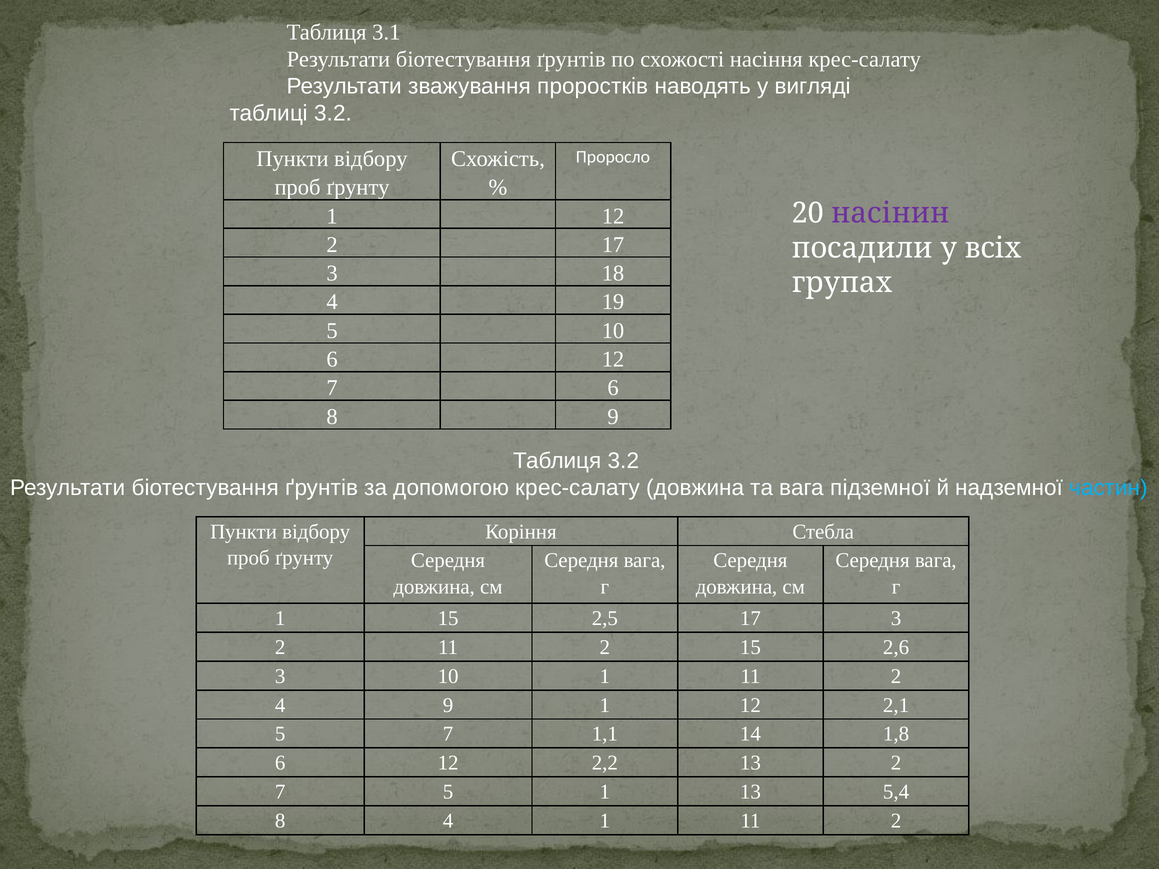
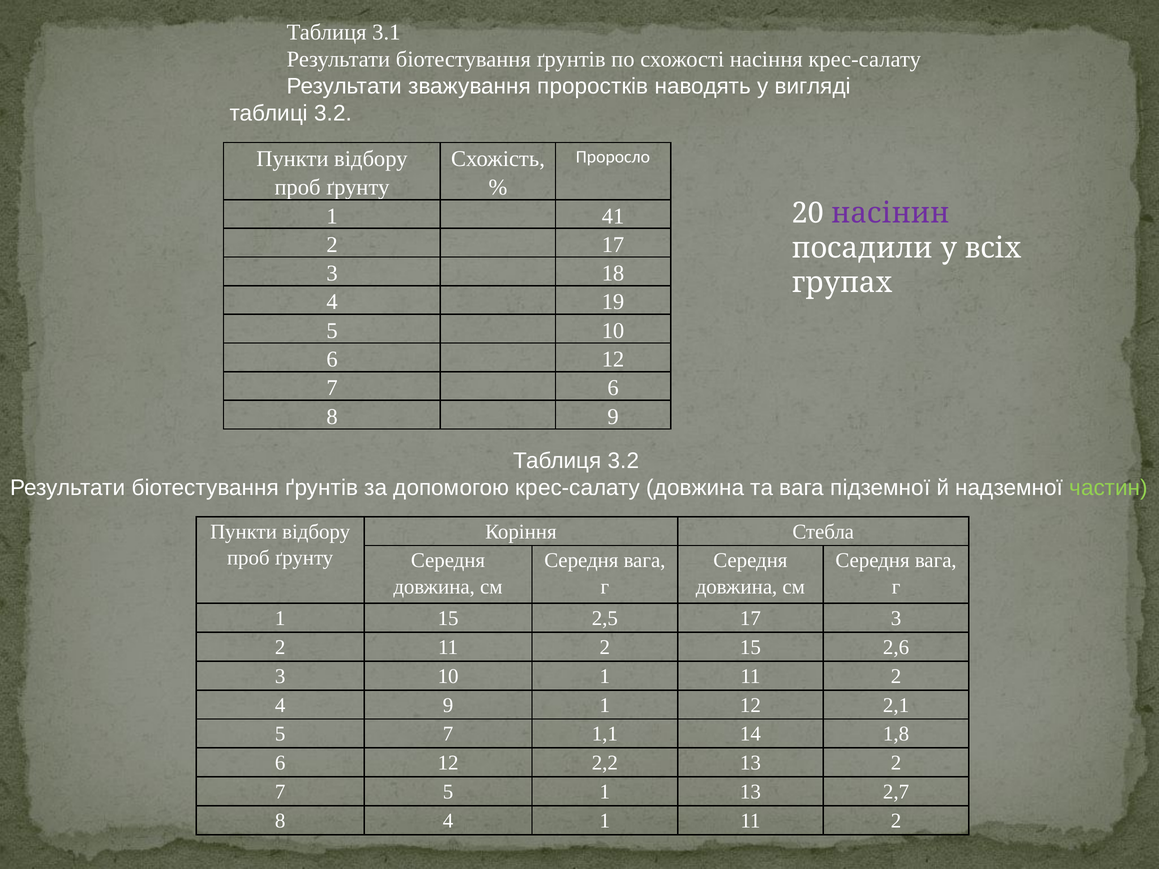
12 at (613, 216): 12 -> 41
частин colour: light blue -> light green
5,4: 5,4 -> 2,7
